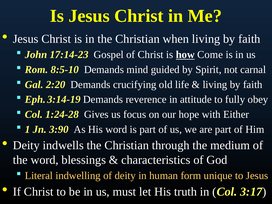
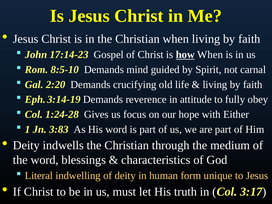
how Come: Come -> When
3:90: 3:90 -> 3:83
